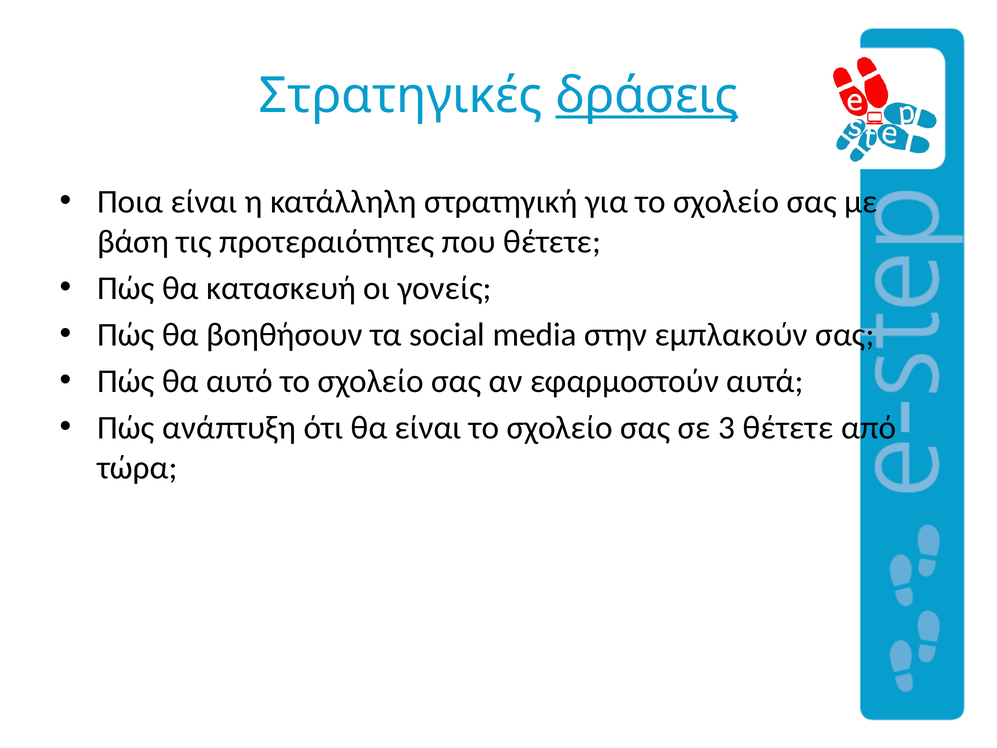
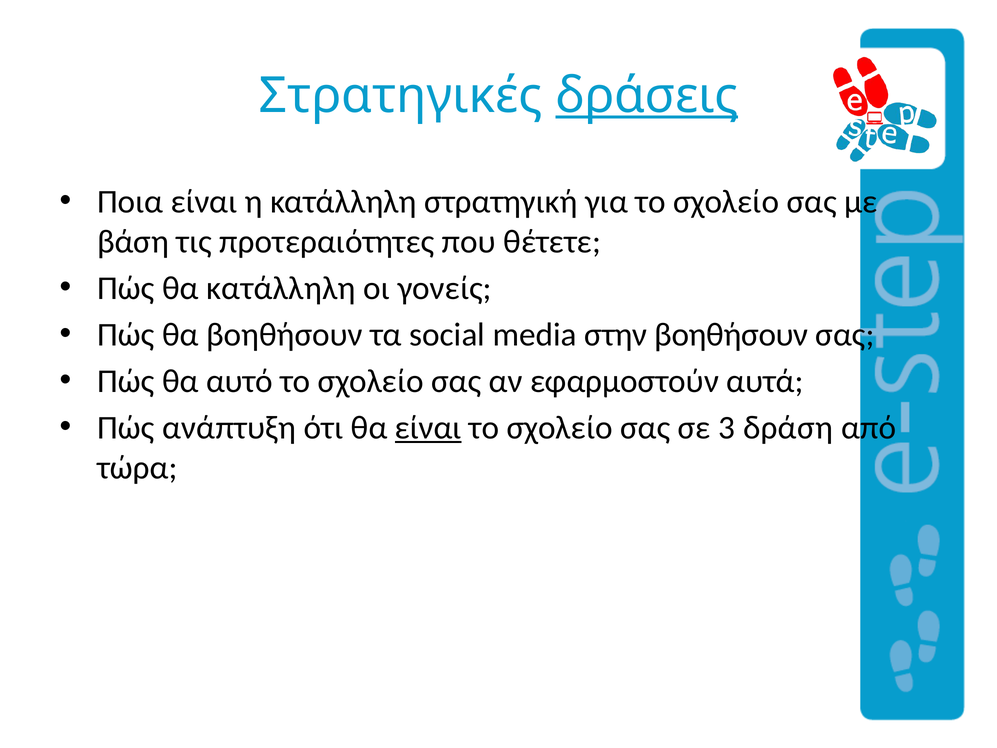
θα κατασκευή: κατασκευή -> κατάλληλη
στην εμπλακούν: εμπλακούν -> βοηθήσουν
είναι at (428, 428) underline: none -> present
3 θέτετε: θέτετε -> δράση
